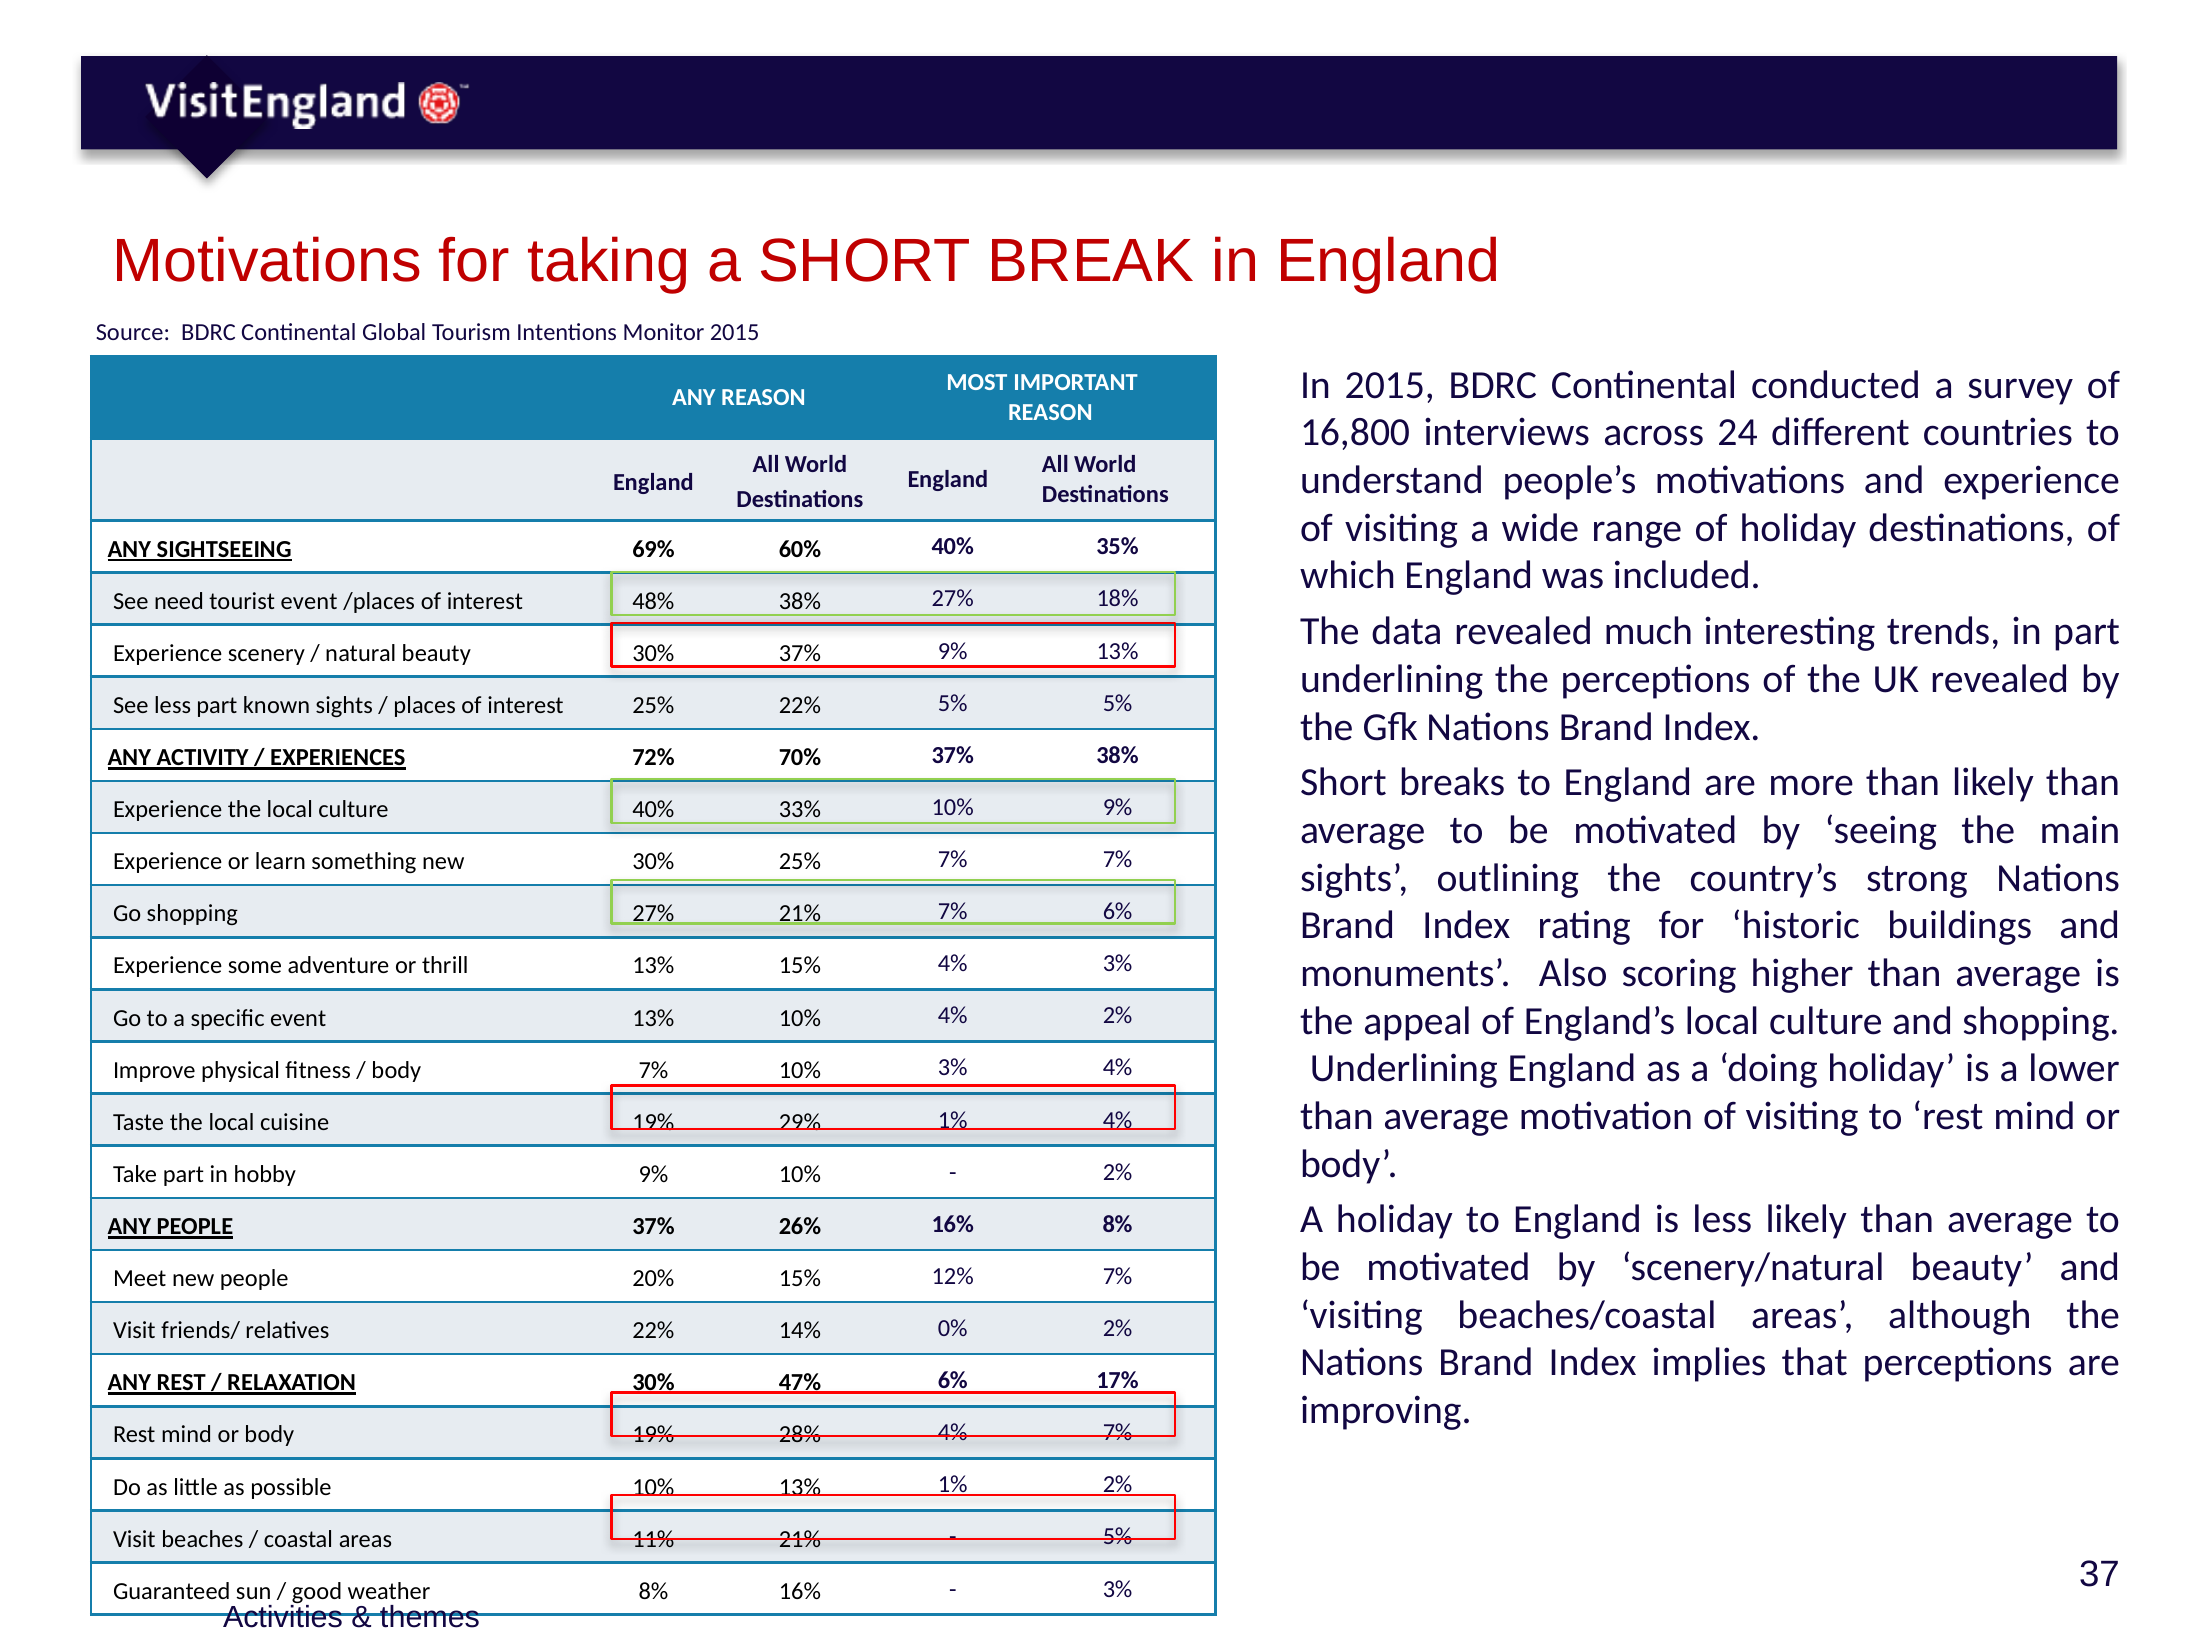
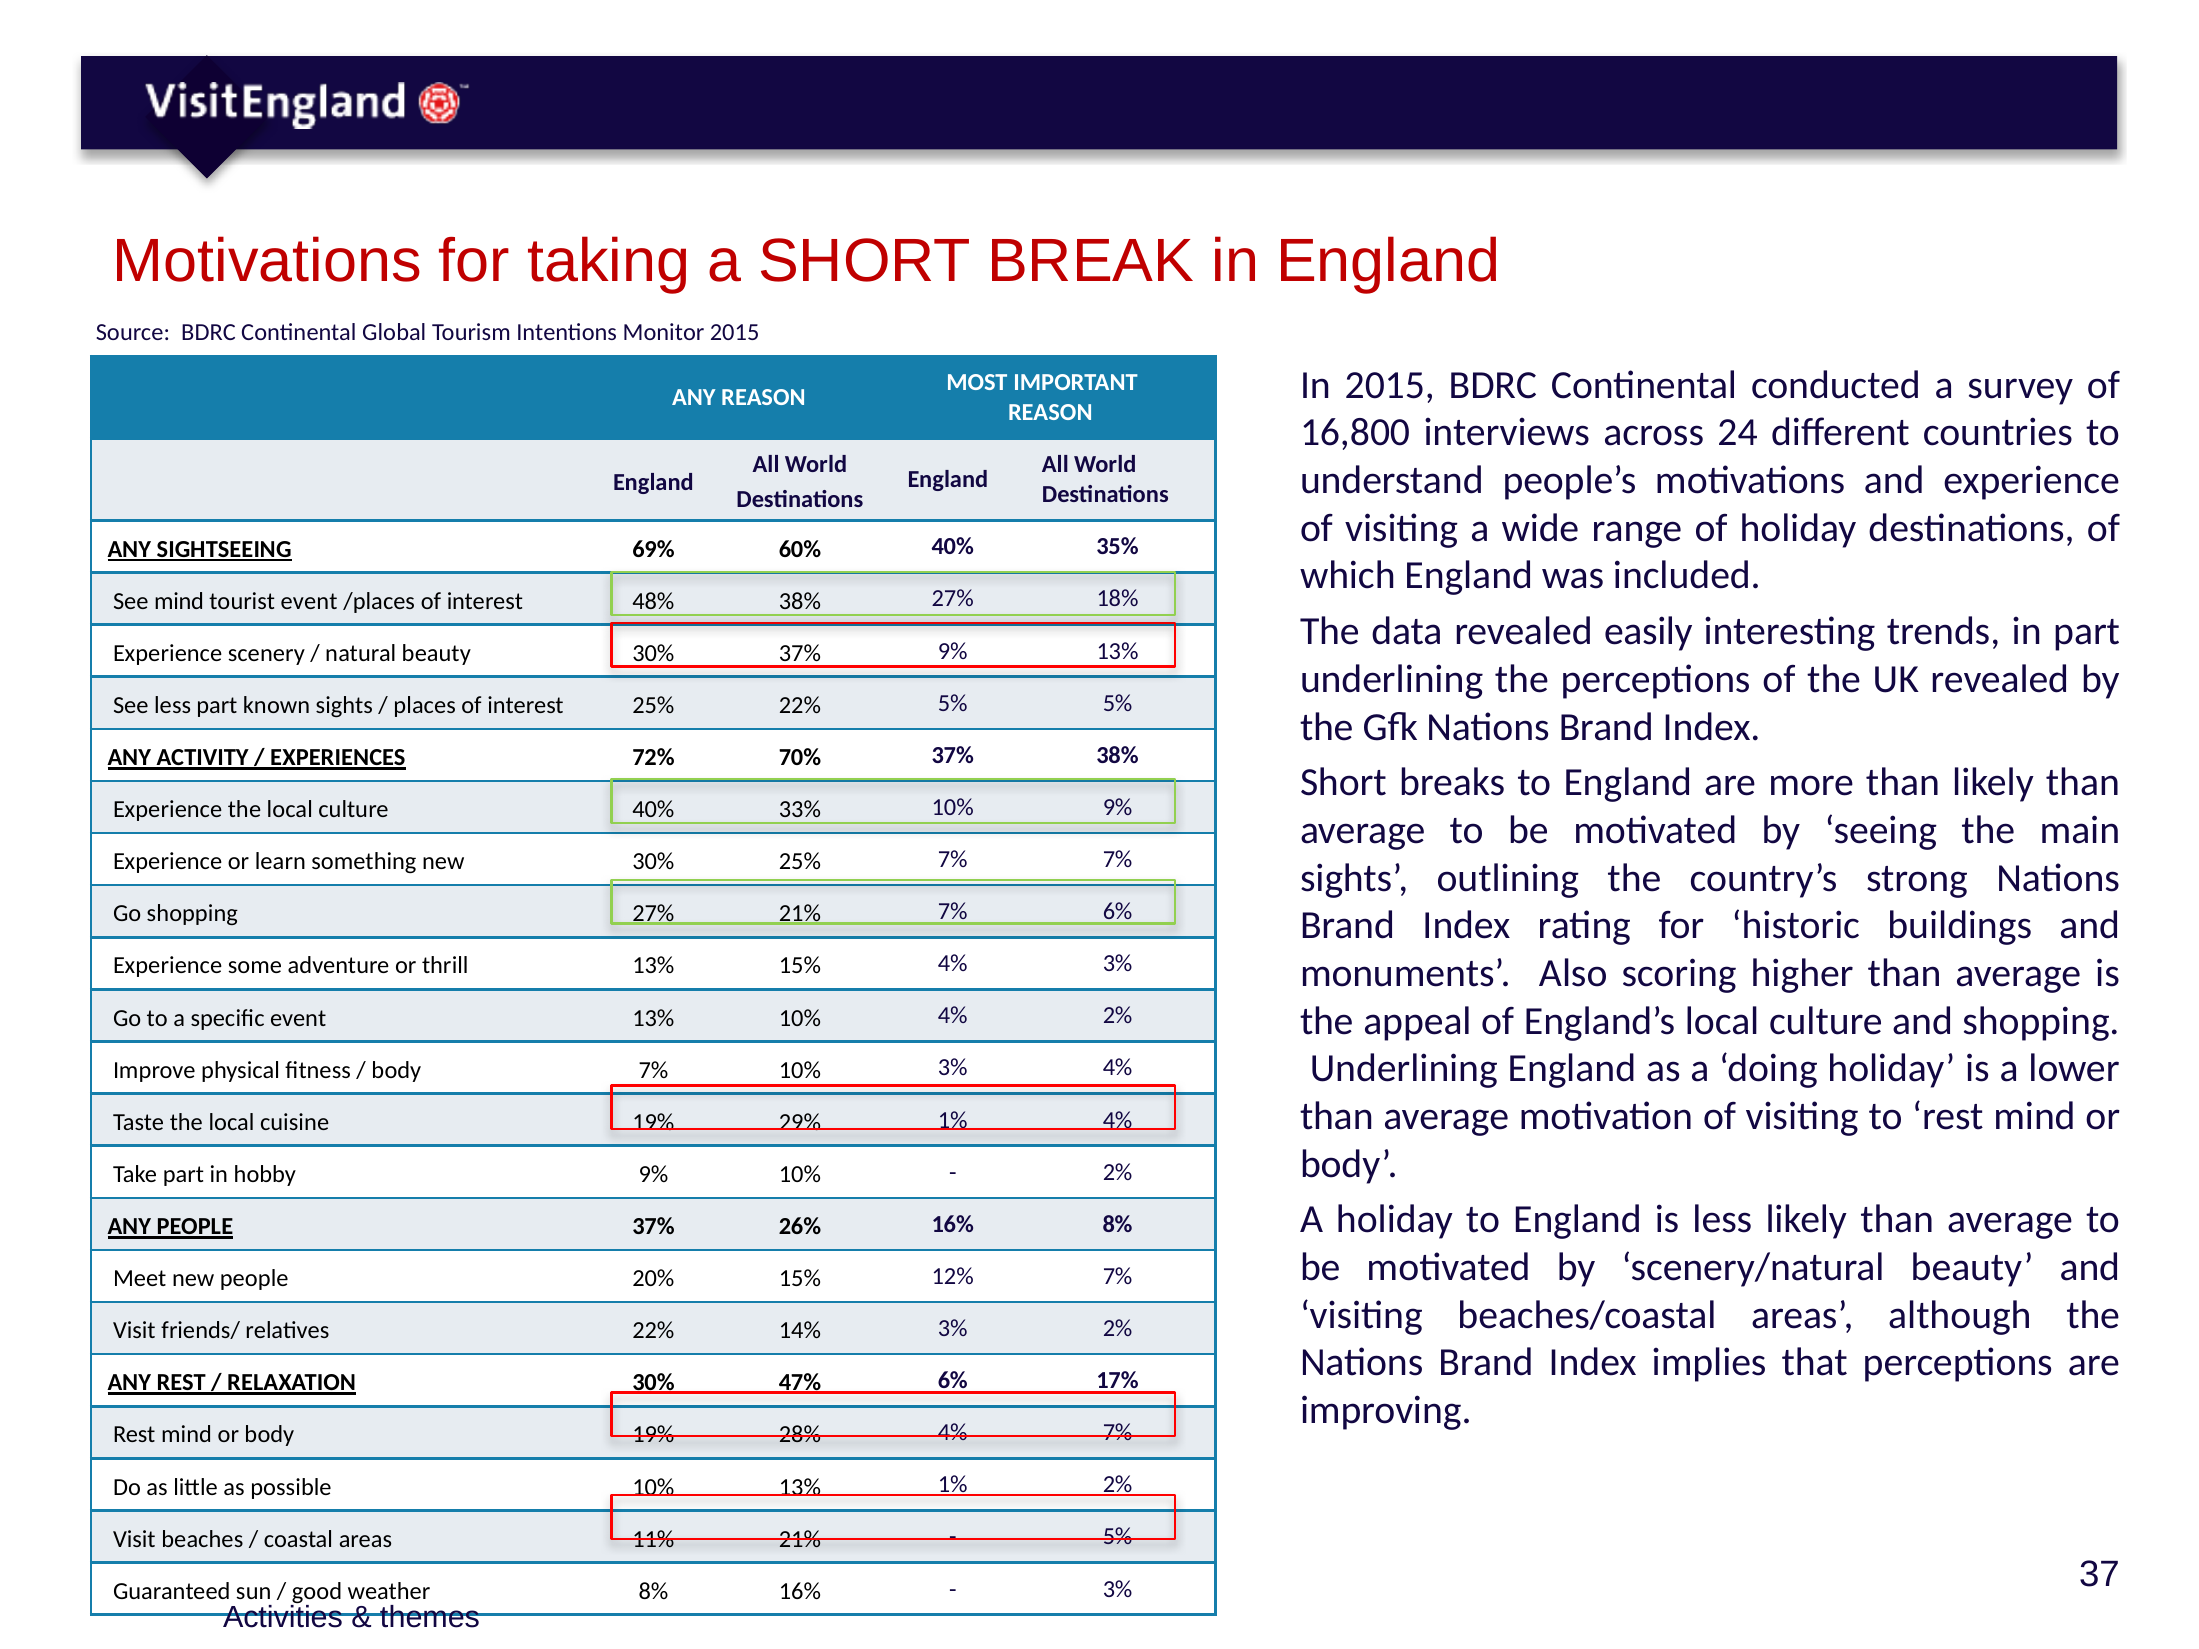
See need: need -> mind
much: much -> easily
14% 0%: 0% -> 3%
